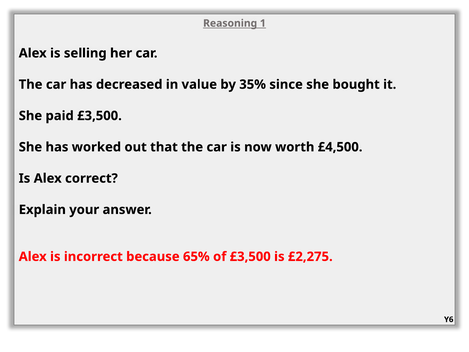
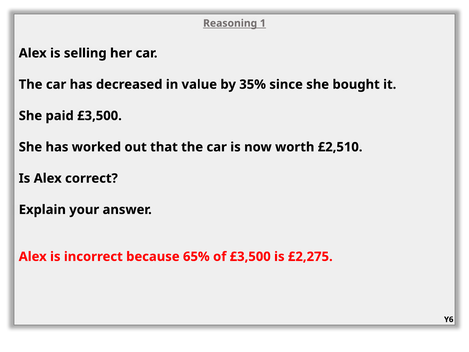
£4,500: £4,500 -> £2,510
